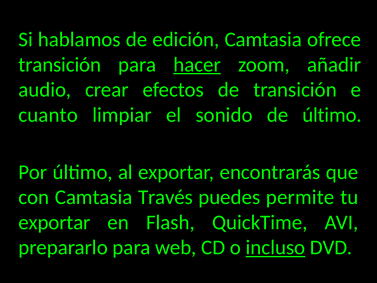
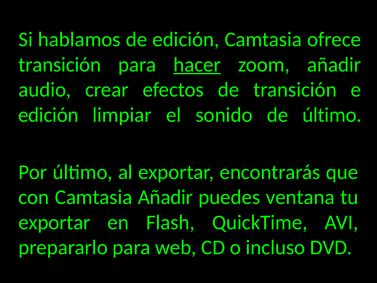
cuanto at (48, 115): cuanto -> edición
Camtasia Través: Través -> Añadir
permite: permite -> ventana
incluso underline: present -> none
